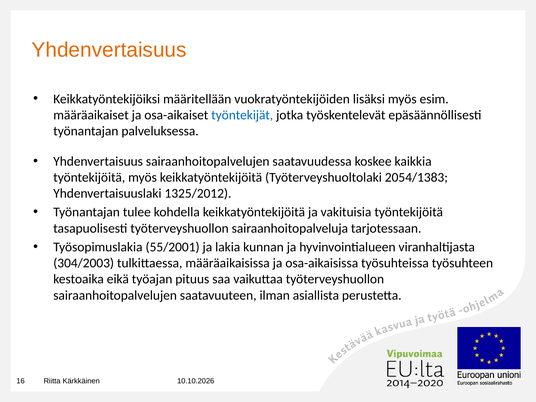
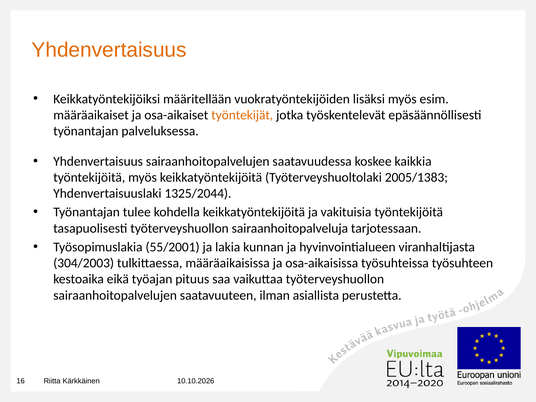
työntekijät colour: blue -> orange
2054/1383: 2054/1383 -> 2005/1383
1325/2012: 1325/2012 -> 1325/2044
